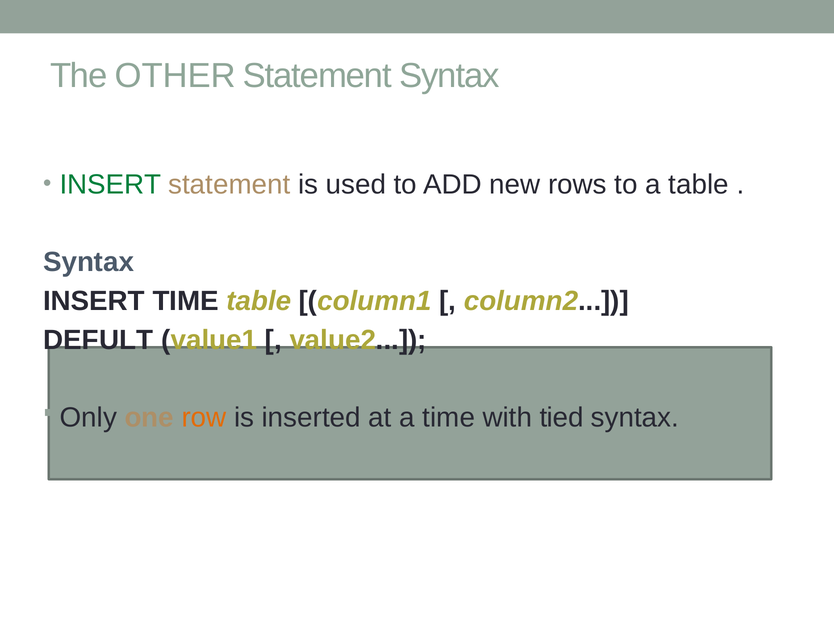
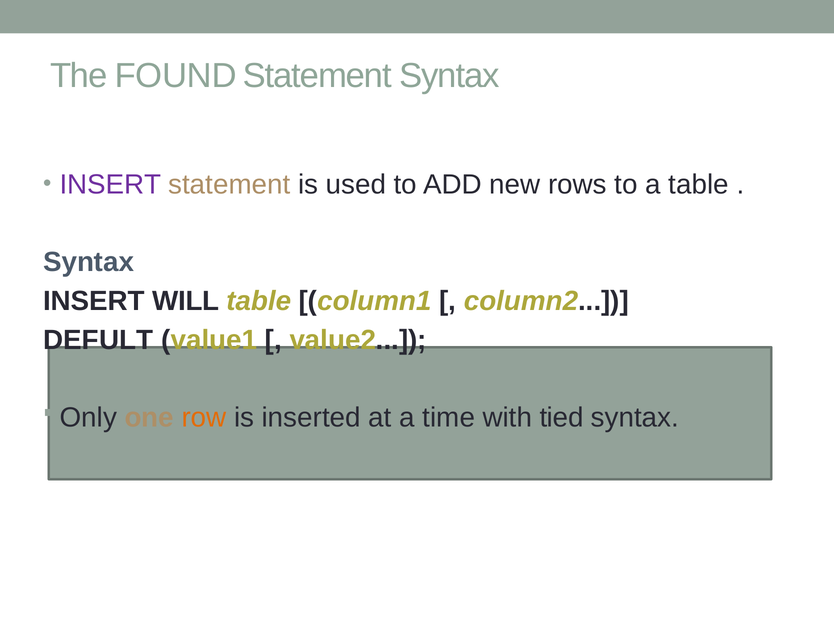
OTHER: OTHER -> FOUND
INSERT at (110, 185) colour: green -> purple
INSERT TIME: TIME -> WILL
